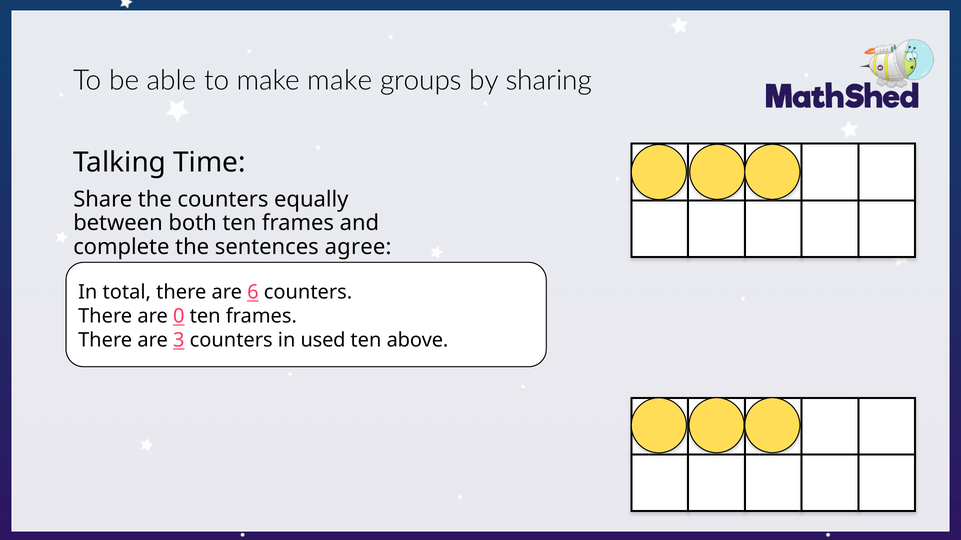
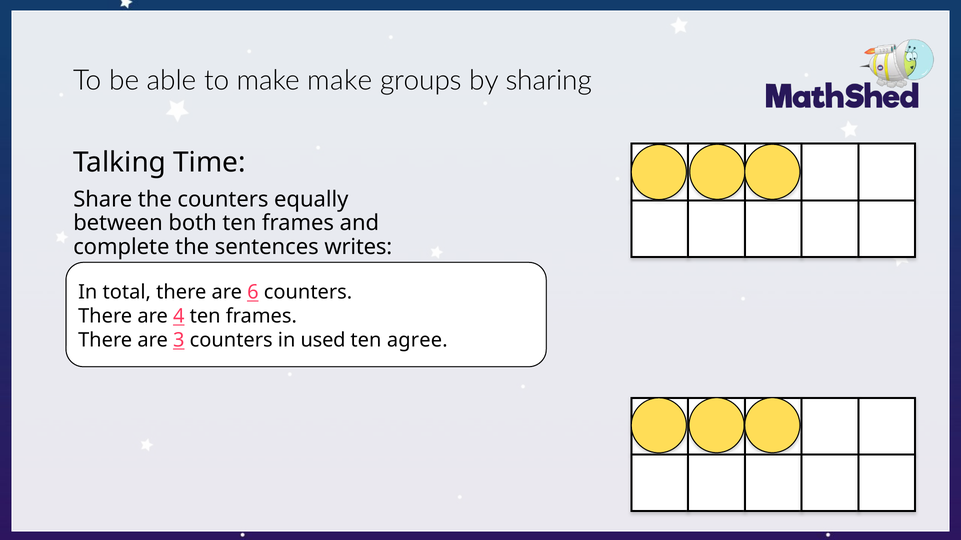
agree: agree -> writes
0: 0 -> 4
above: above -> agree
